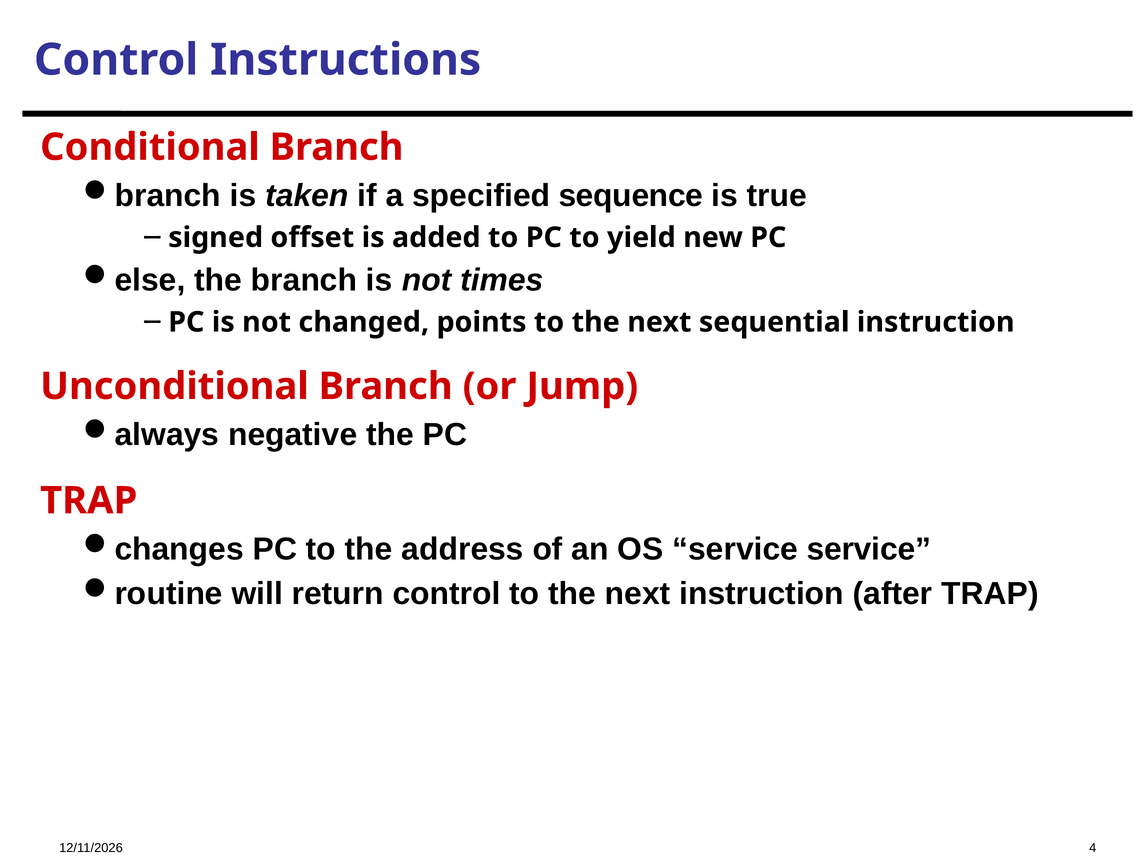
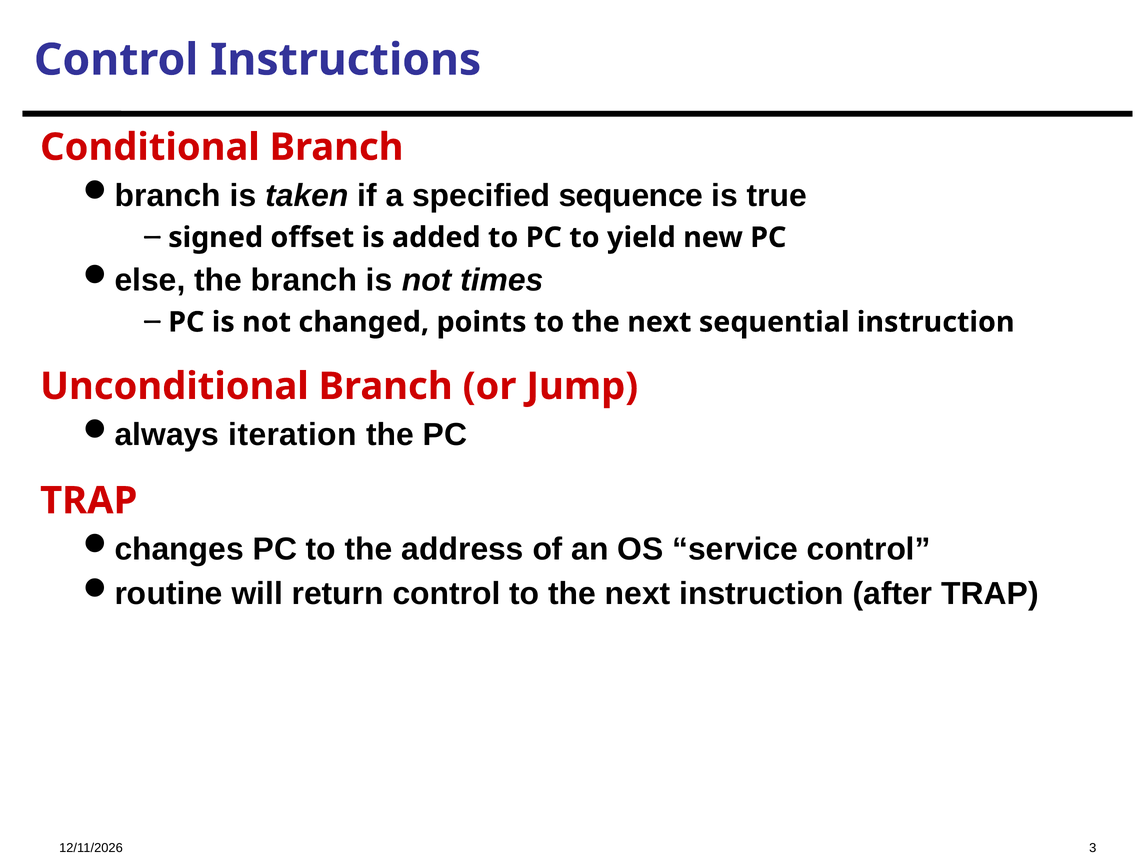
negative: negative -> iteration
service service: service -> control
4: 4 -> 3
